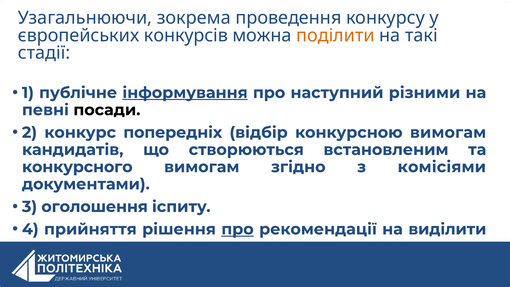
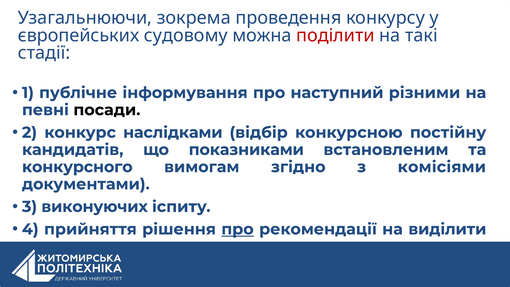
конкурсів: конкурсів -> судовому
поділити colour: orange -> red
інформування underline: present -> none
попередніх: попередніх -> наслідками
конкурсною вимогам: вимогам -> постійну
створюються: створюються -> показниками
оголошення: оголошення -> виконуючих
